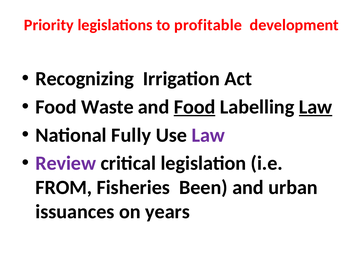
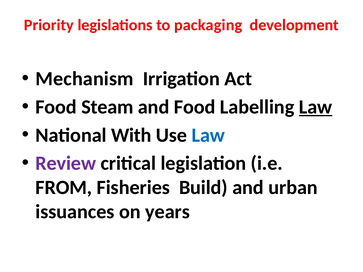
profitable: profitable -> packaging
Recognizing: Recognizing -> Mechanism
Waste: Waste -> Steam
Food at (195, 107) underline: present -> none
Fully: Fully -> With
Law at (208, 135) colour: purple -> blue
Been: Been -> Build
